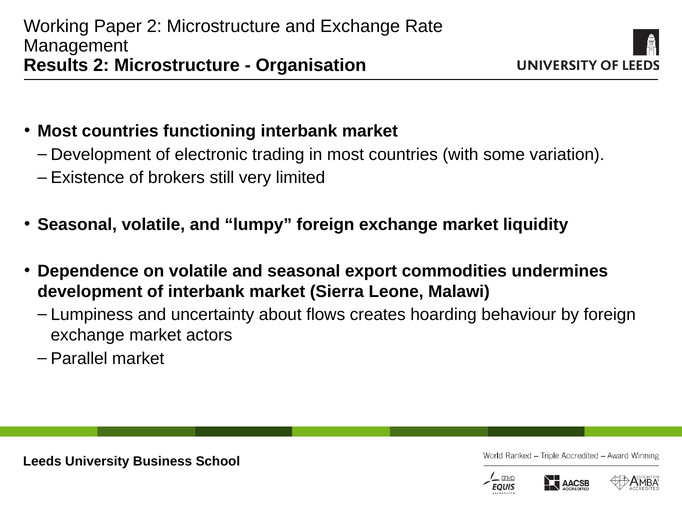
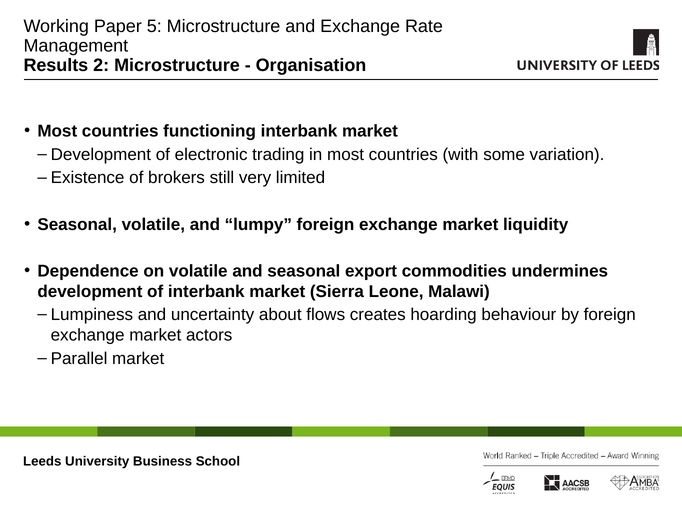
Paper 2: 2 -> 5
